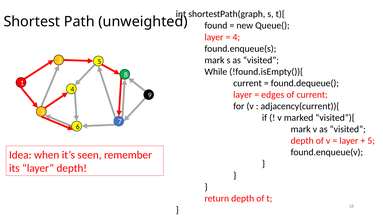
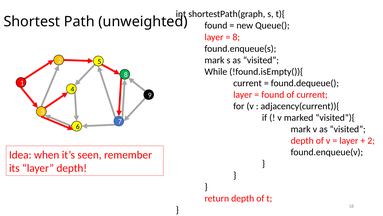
4 at (236, 37): 4 -> 8
edges at (273, 94): edges -> found
5 at (371, 140): 5 -> 2
